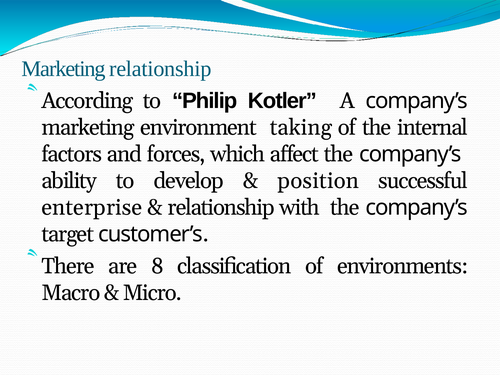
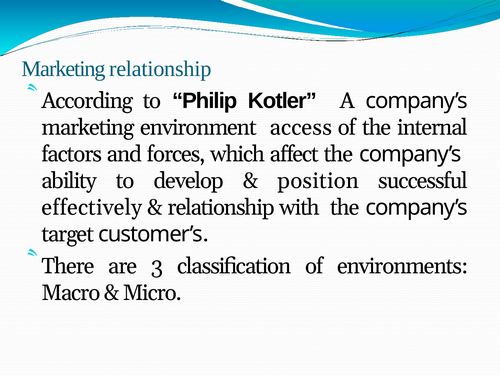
taking: taking -> access
enterprise: enterprise -> effectively
8: 8 -> 3
